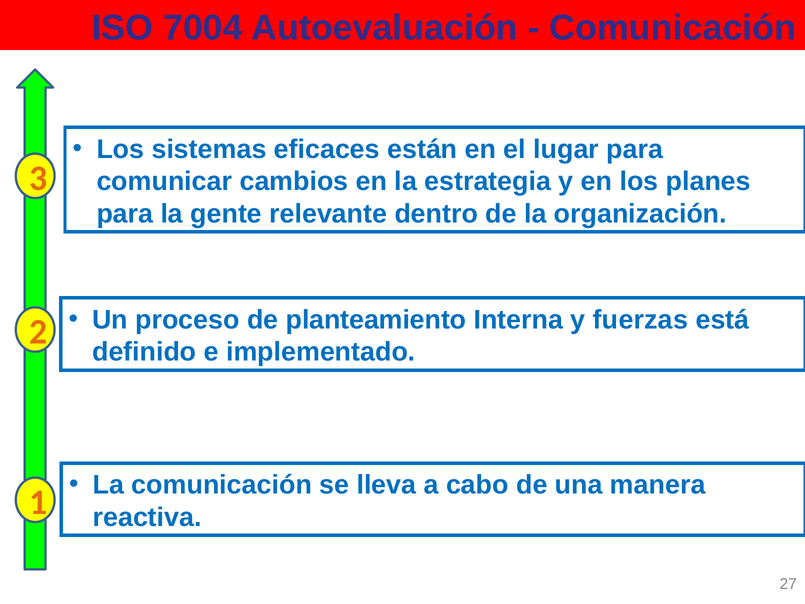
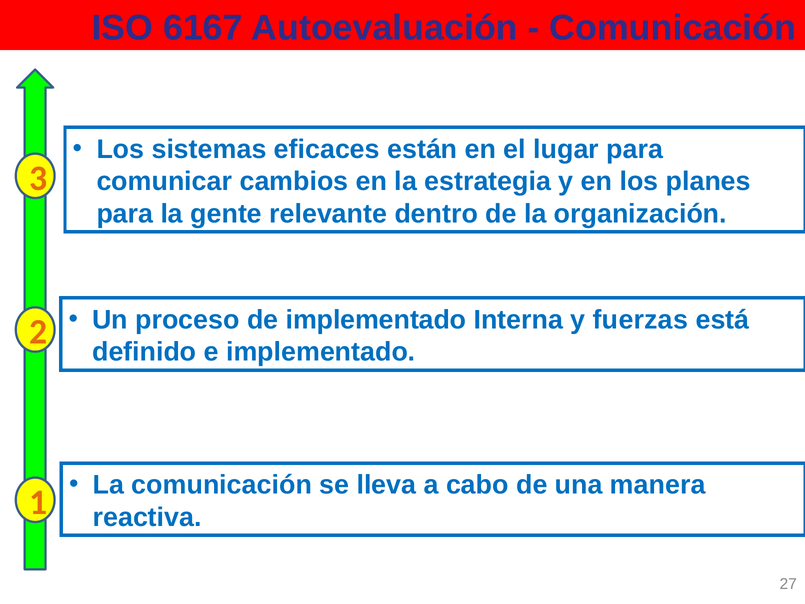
7004: 7004 -> 6167
de planteamiento: planteamiento -> implementado
